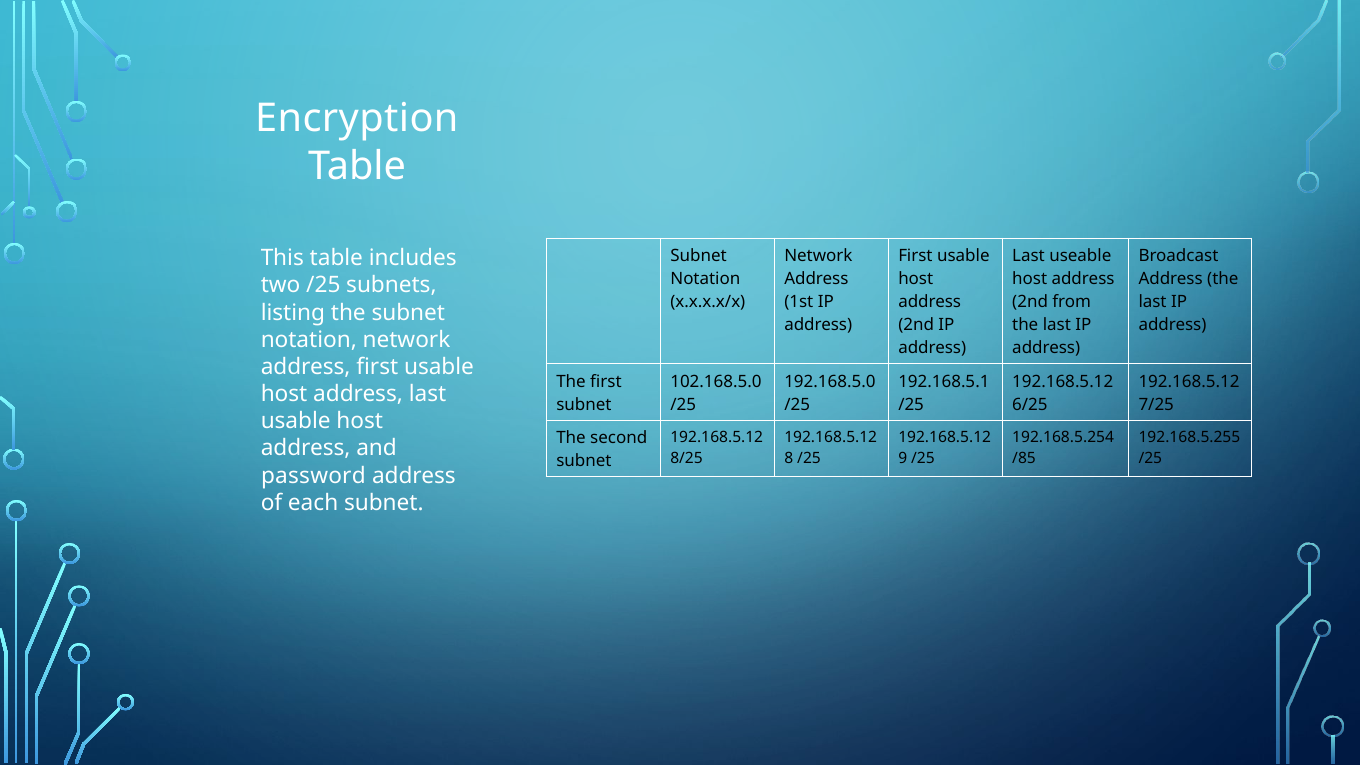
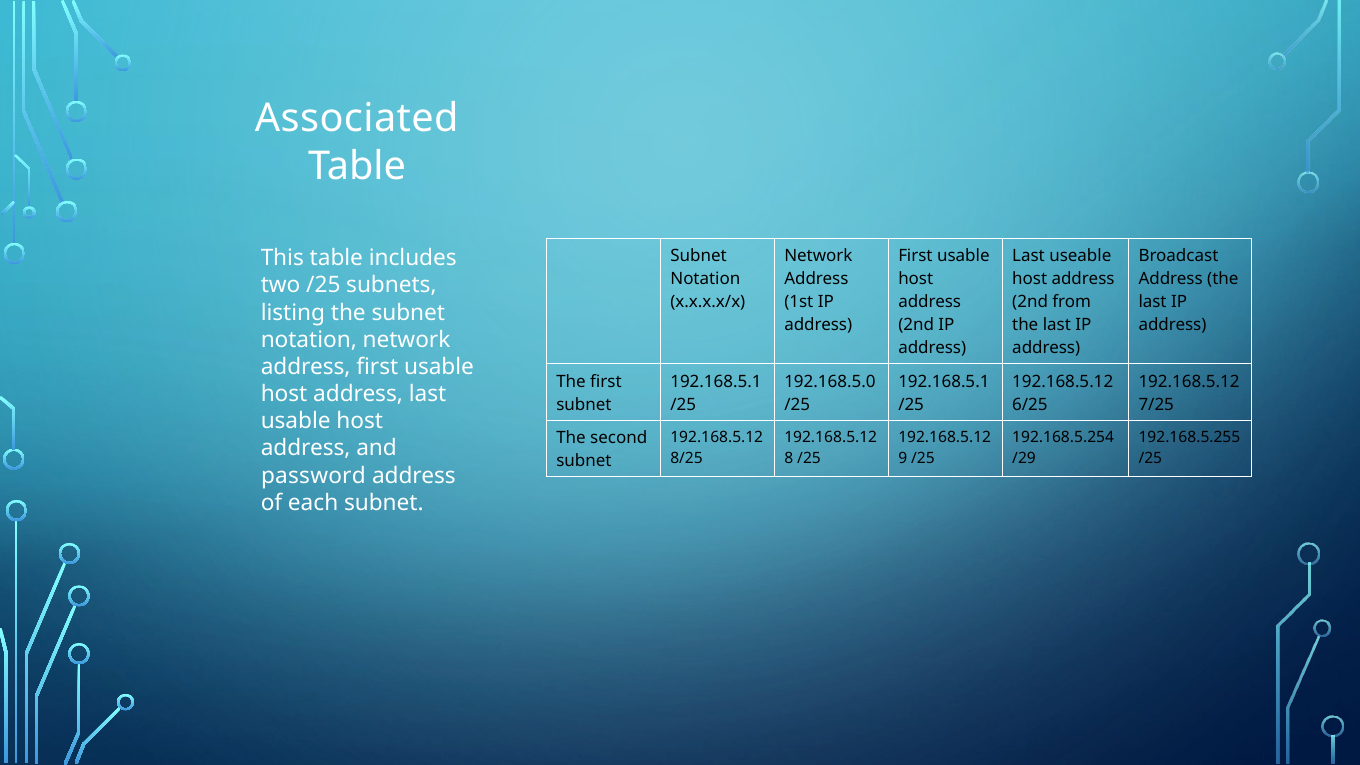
Encryption: Encryption -> Associated
102.168.5.0 at (716, 382): 102.168.5.0 -> 192.168.5.1
/85: /85 -> /29
